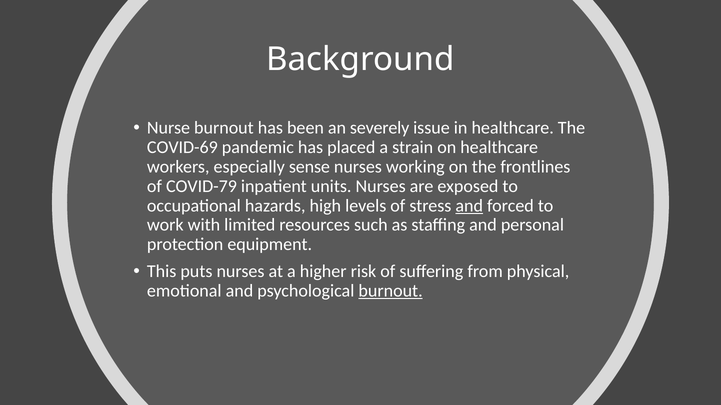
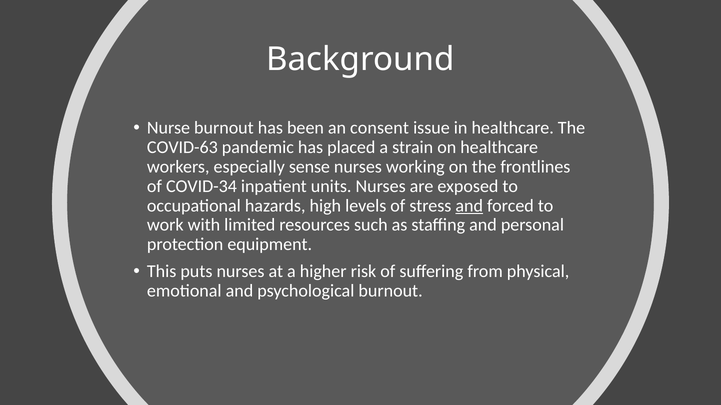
severely: severely -> consent
COVID-69: COVID-69 -> COVID-63
COVID-79: COVID-79 -> COVID-34
burnout at (391, 291) underline: present -> none
